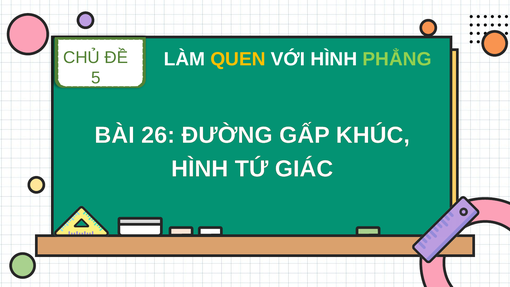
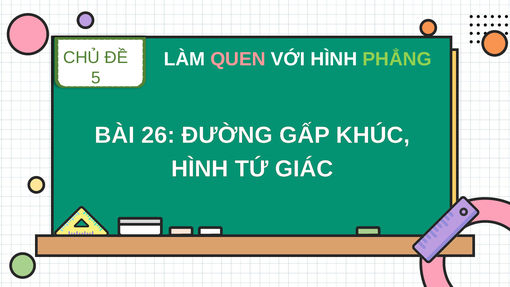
QUEN colour: yellow -> pink
